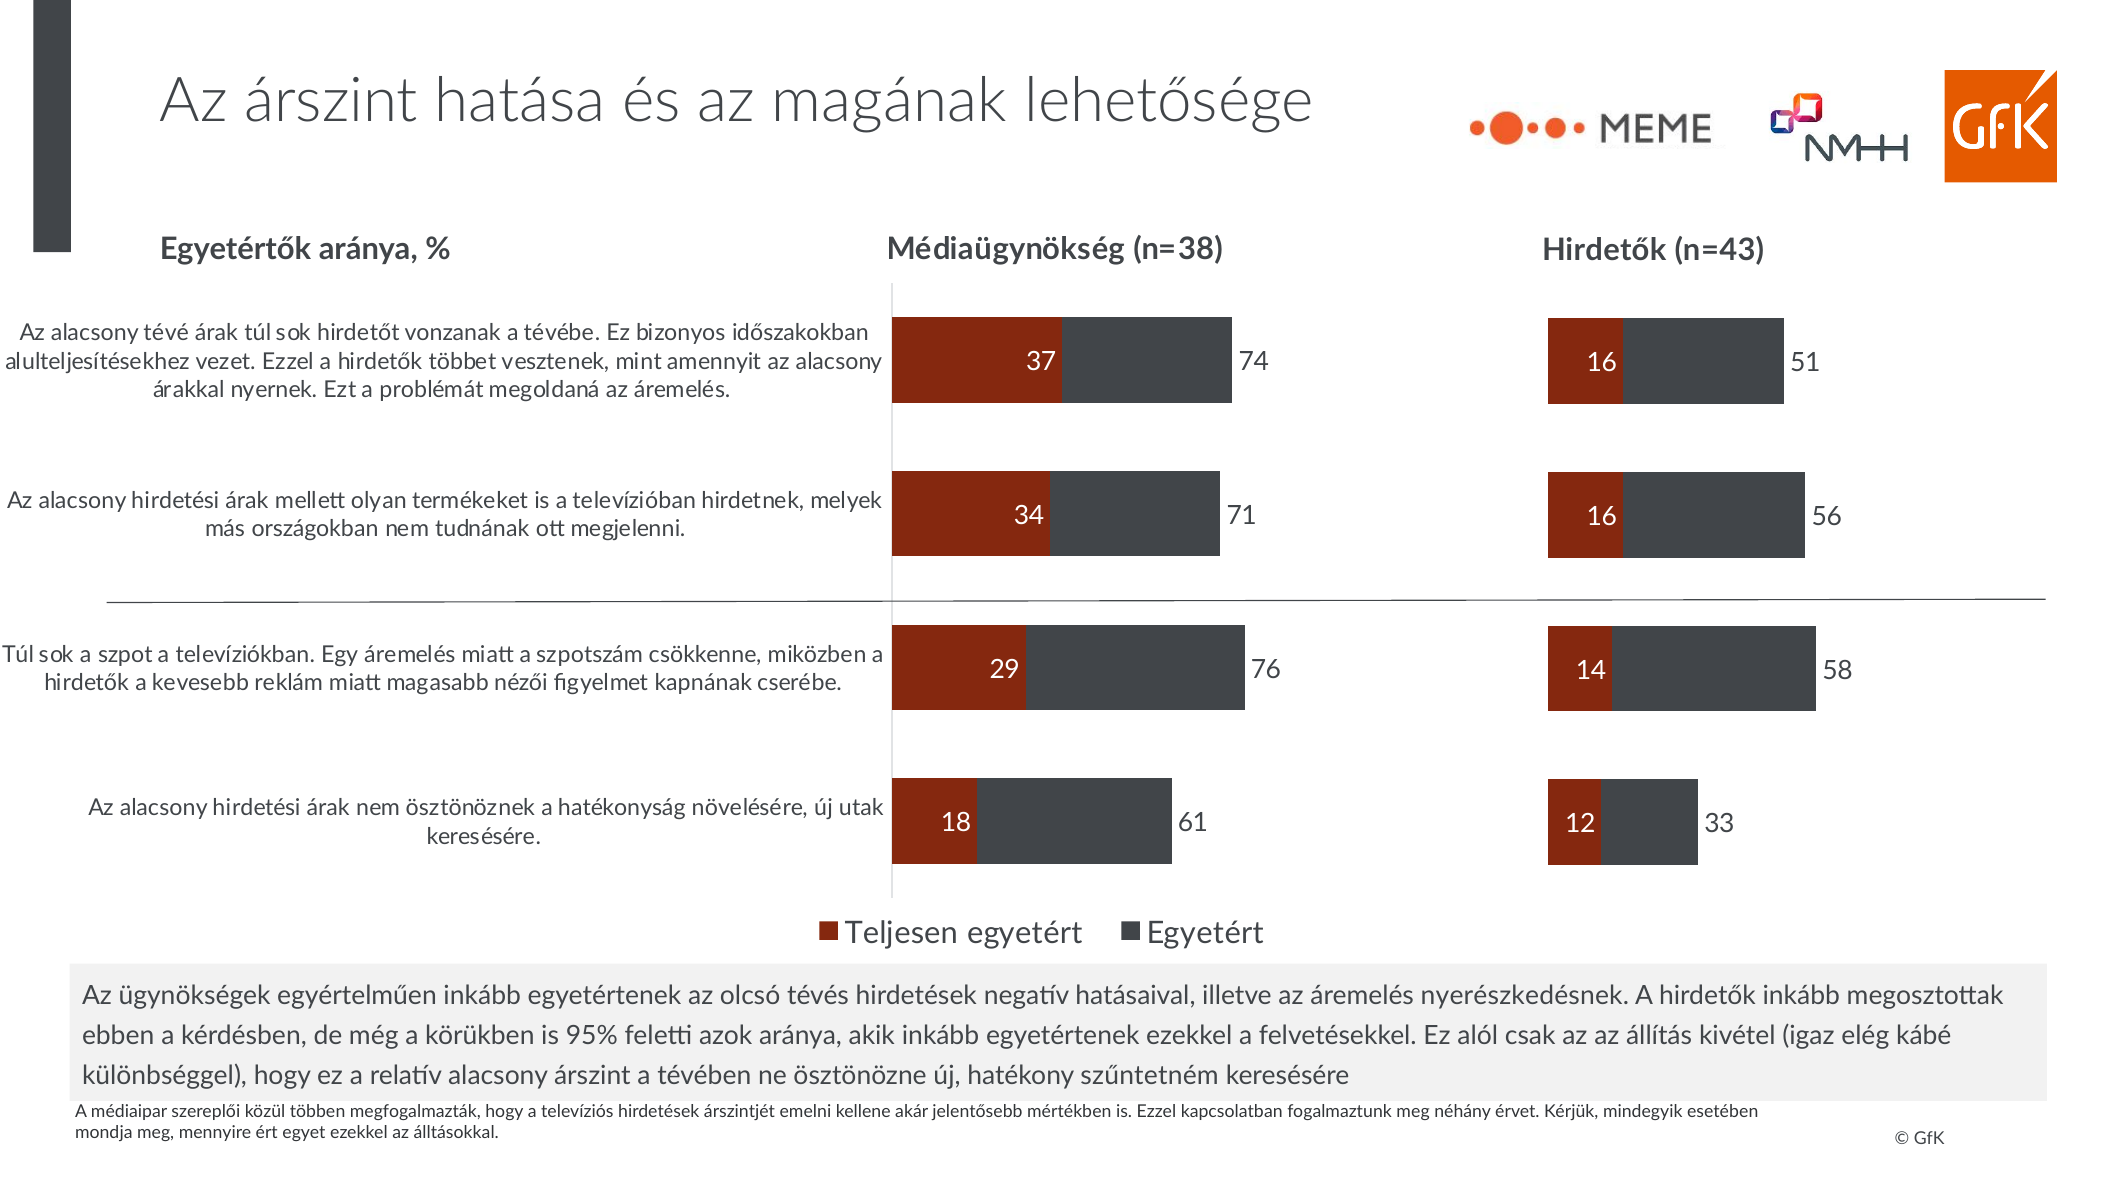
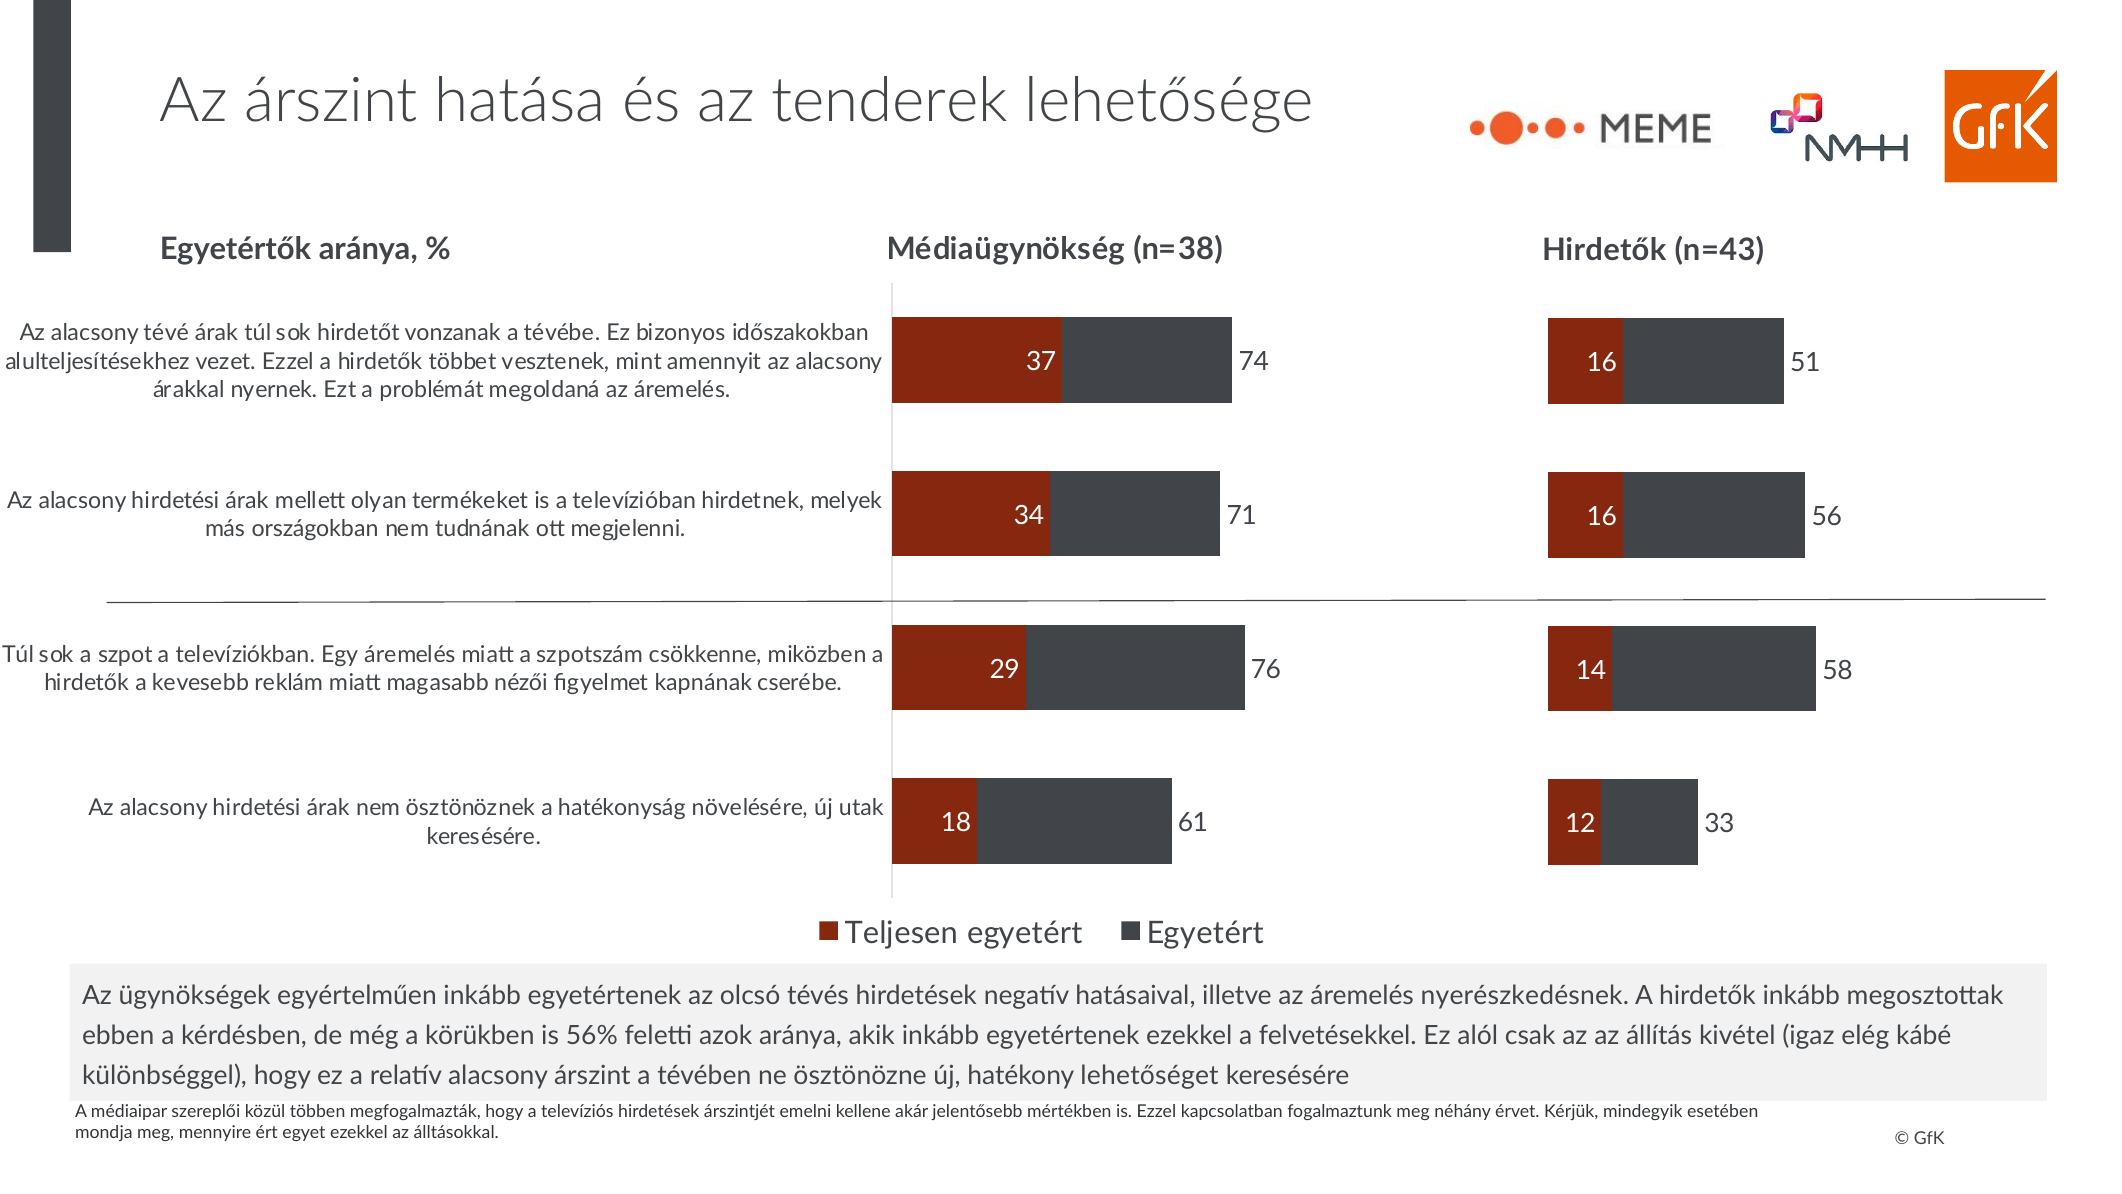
magának: magának -> tenderek
95%: 95% -> 56%
szűntetném: szűntetném -> lehetőséget
